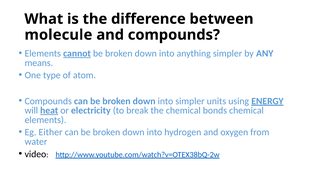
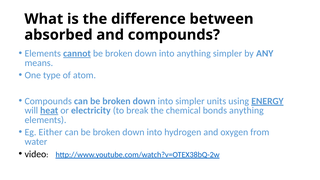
molecule: molecule -> absorbed
bonds chemical: chemical -> anything
